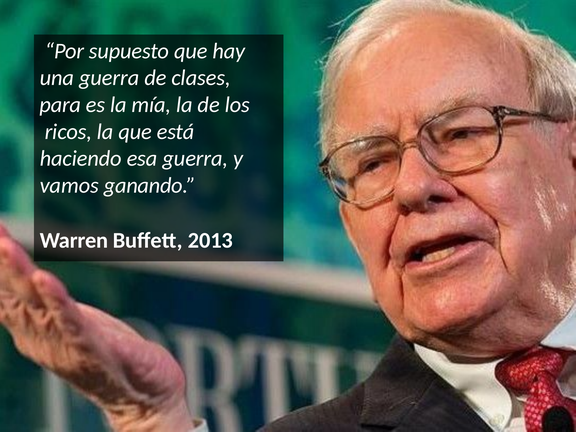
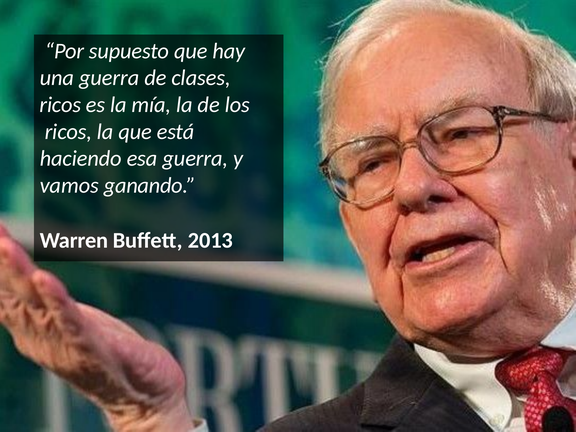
para at (60, 105): para -> ricos
